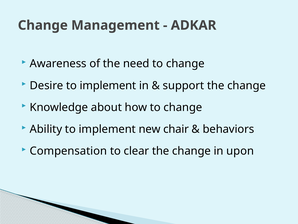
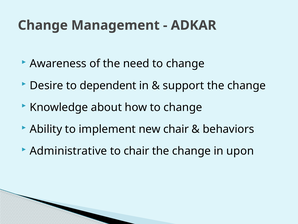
Desire to implement: implement -> dependent
Compensation: Compensation -> Administrative
to clear: clear -> chair
